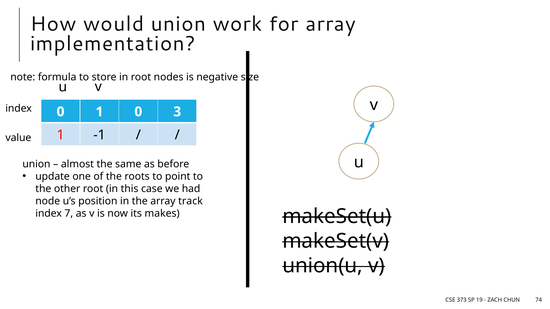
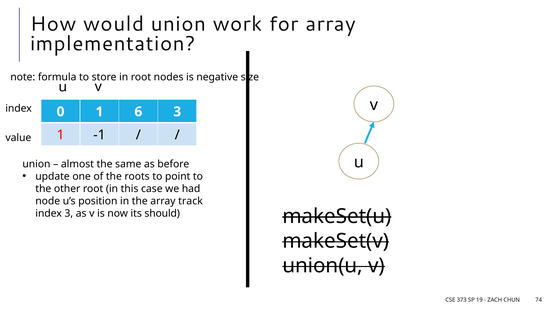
1 0: 0 -> 6
index 7: 7 -> 3
makes: makes -> should
